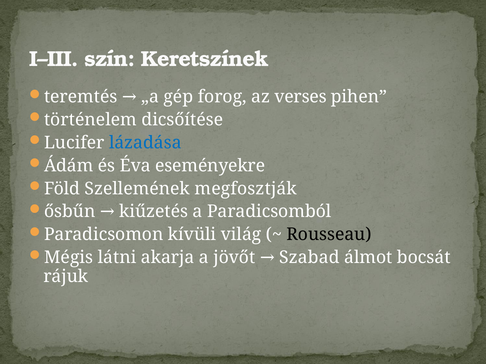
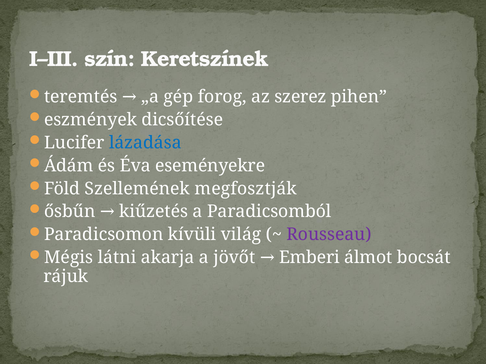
verses: verses -> szerez
történelem: történelem -> eszmények
Rousseau colour: black -> purple
Szabad: Szabad -> Emberi
